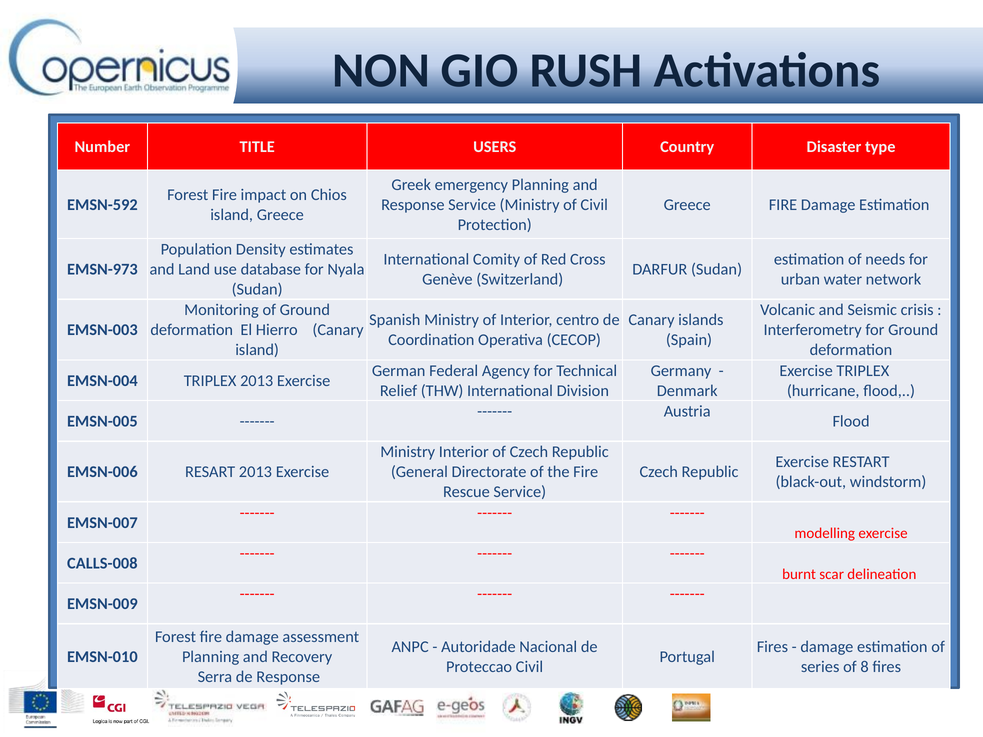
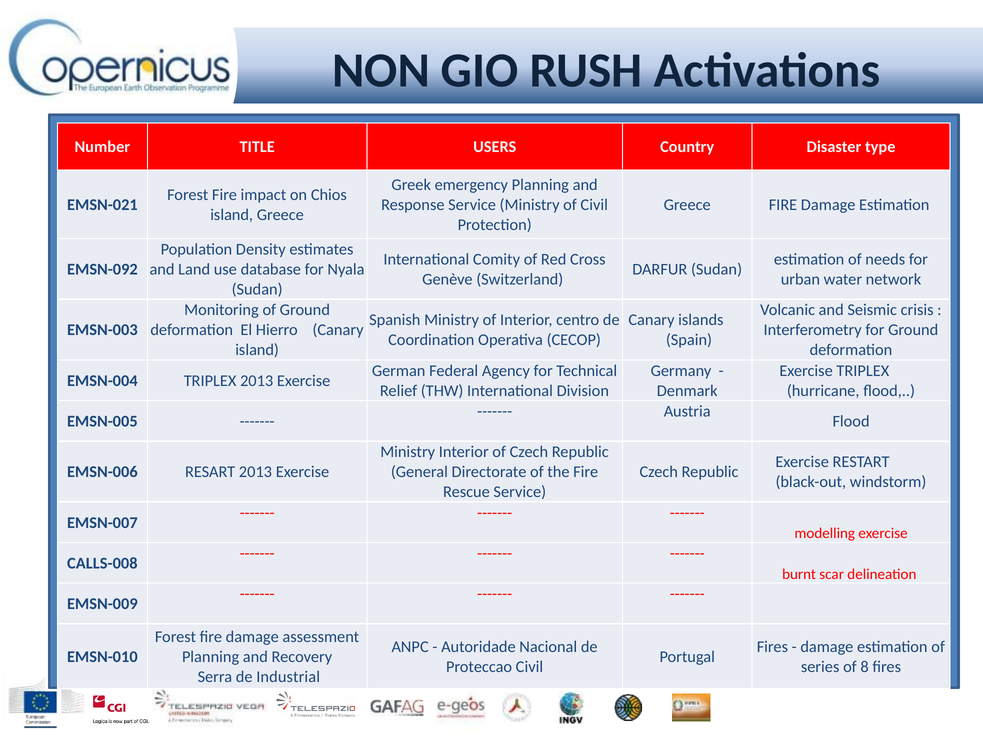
EMSN-592: EMSN-592 -> EMSN-021
EMSN-973: EMSN-973 -> EMSN-092
de Response: Response -> Industrial
